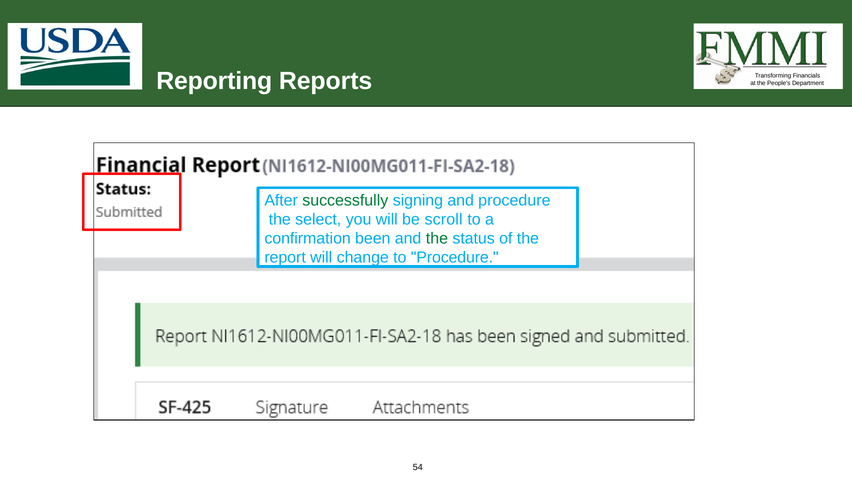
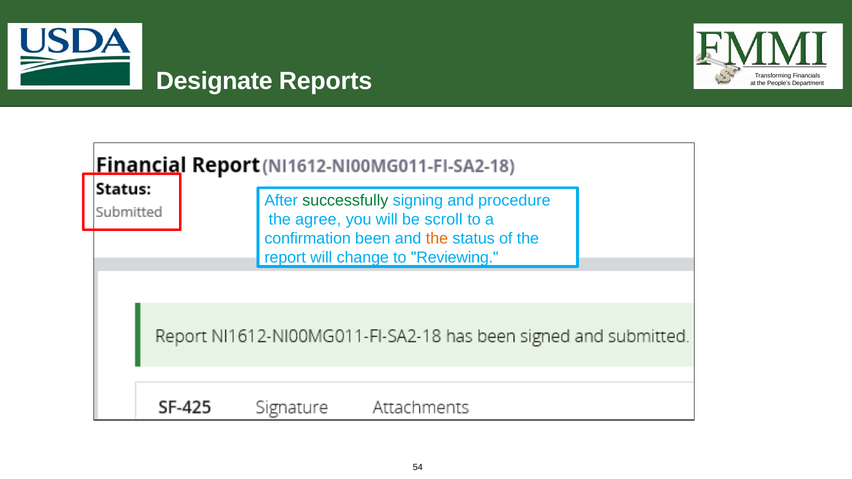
Reporting: Reporting -> Designate
select: select -> agree
the at (437, 239) colour: green -> orange
to Procedure: Procedure -> Reviewing
